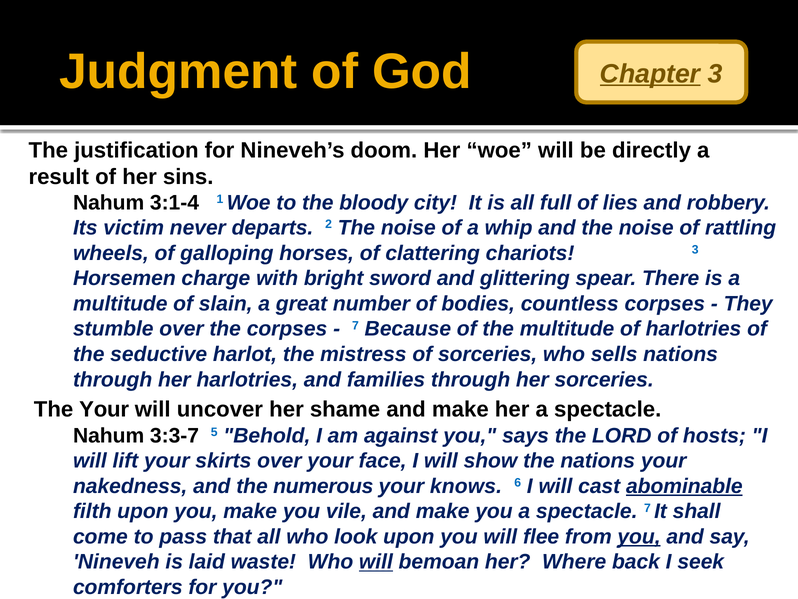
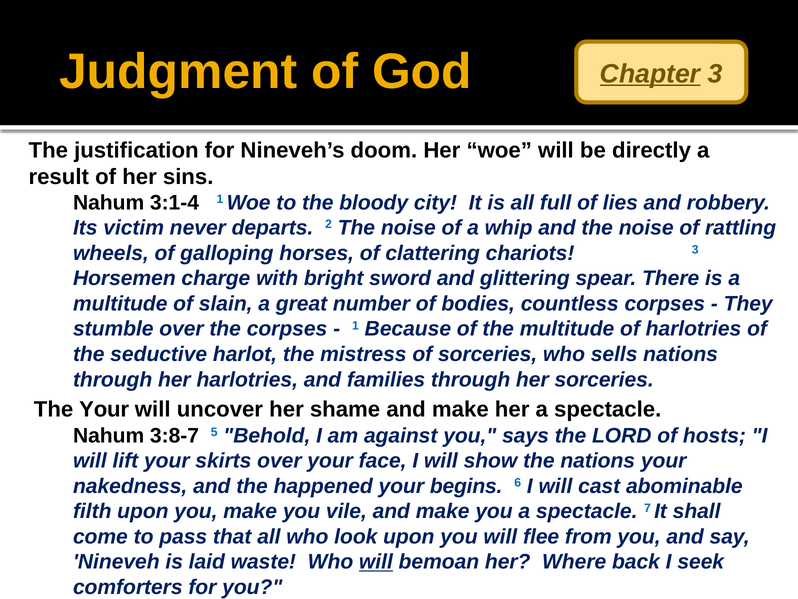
7 at (355, 325): 7 -> 1
3:3-7: 3:3-7 -> 3:8-7
numerous: numerous -> happened
knows: knows -> begins
abominable underline: present -> none
you at (639, 536) underline: present -> none
